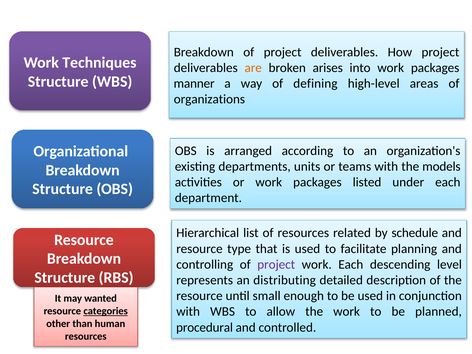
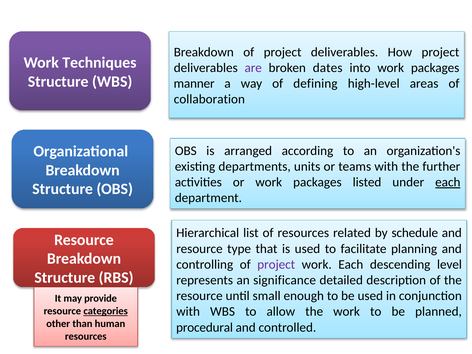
are colour: orange -> purple
arises: arises -> dates
organizations: organizations -> collaboration
models: models -> further
each at (448, 182) underline: none -> present
distributing: distributing -> significance
wanted: wanted -> provide
